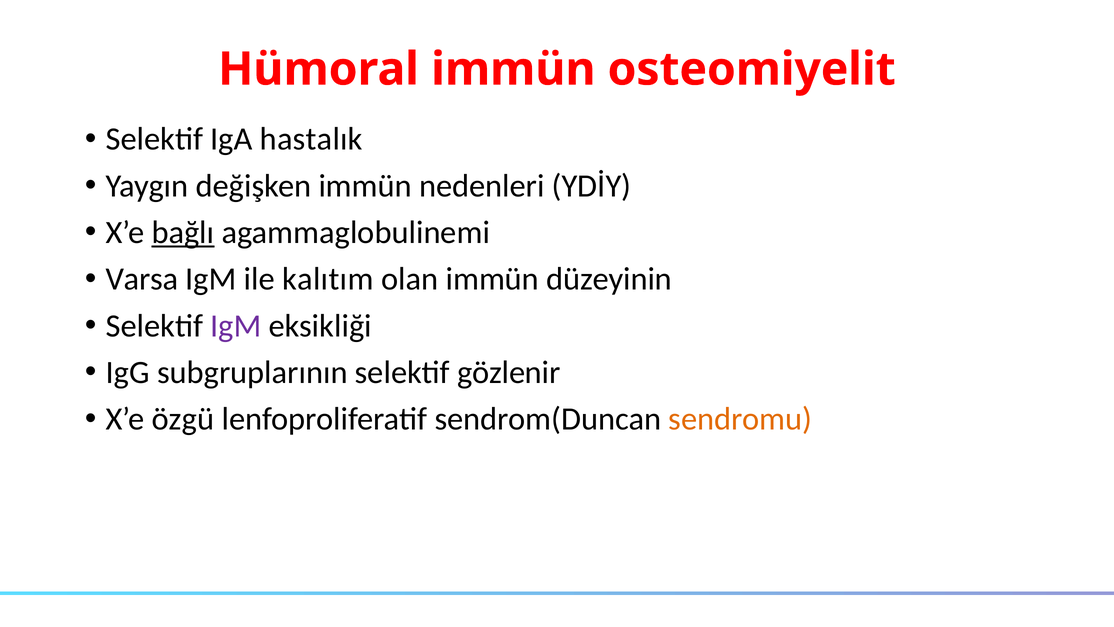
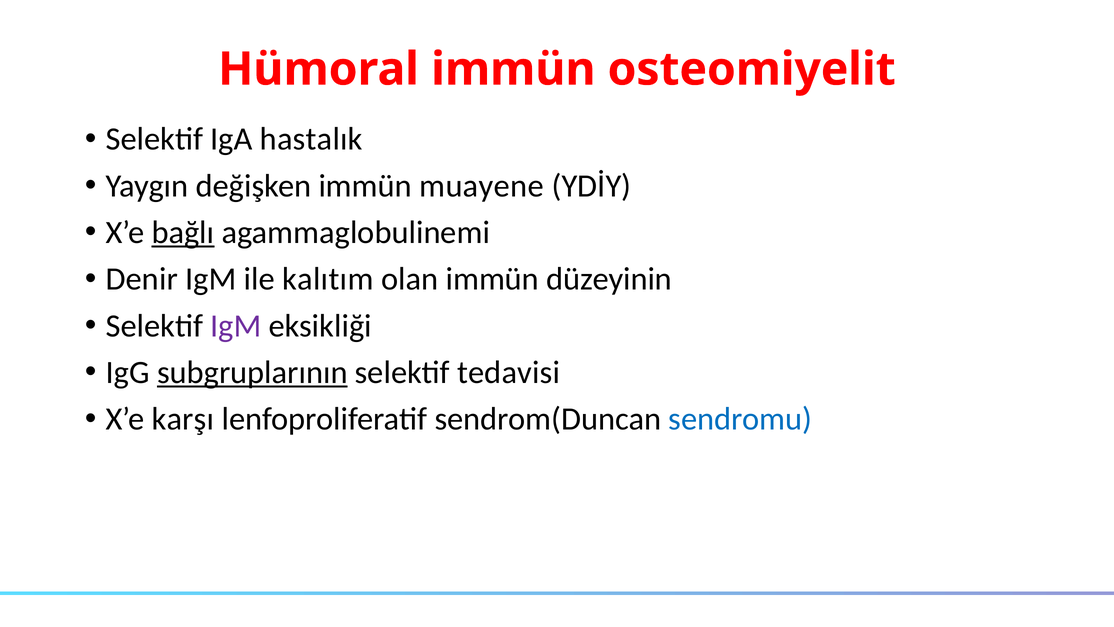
nedenleri: nedenleri -> muayene
Varsa: Varsa -> Denir
subgruplarının underline: none -> present
gözlenir: gözlenir -> tedavisi
özgü: özgü -> karşı
sendromu colour: orange -> blue
